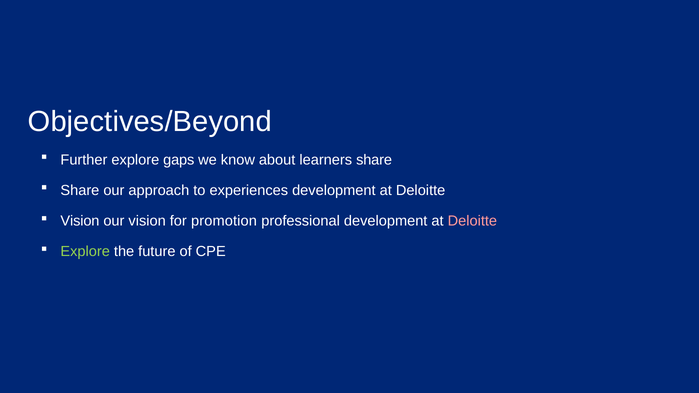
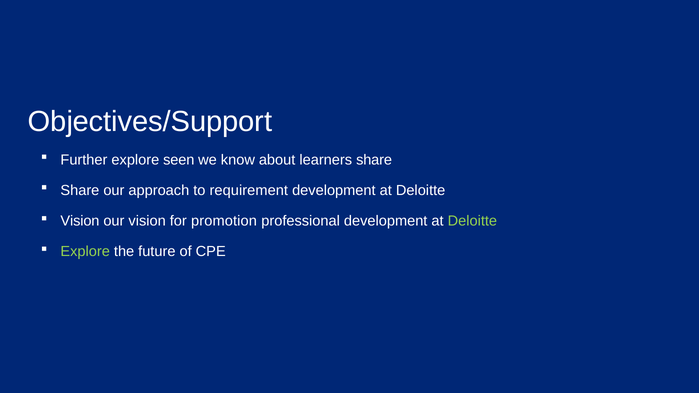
Objectives/Beyond: Objectives/Beyond -> Objectives/Support
gaps: gaps -> seen
experiences: experiences -> requirement
Deloitte at (472, 221) colour: pink -> light green
